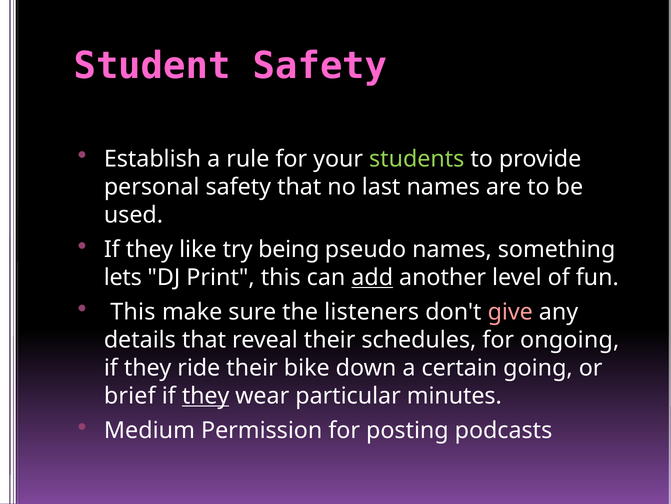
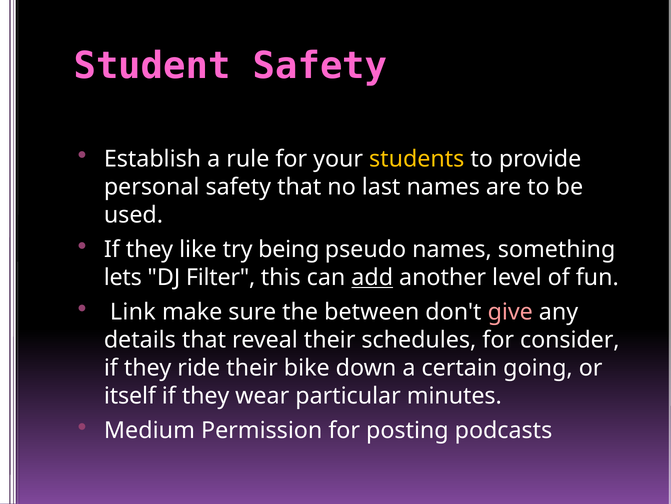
students colour: light green -> yellow
Print: Print -> Filter
This at (133, 312): This -> Link
listeners: listeners -> between
ongoing: ongoing -> consider
brief: brief -> itself
they at (206, 395) underline: present -> none
